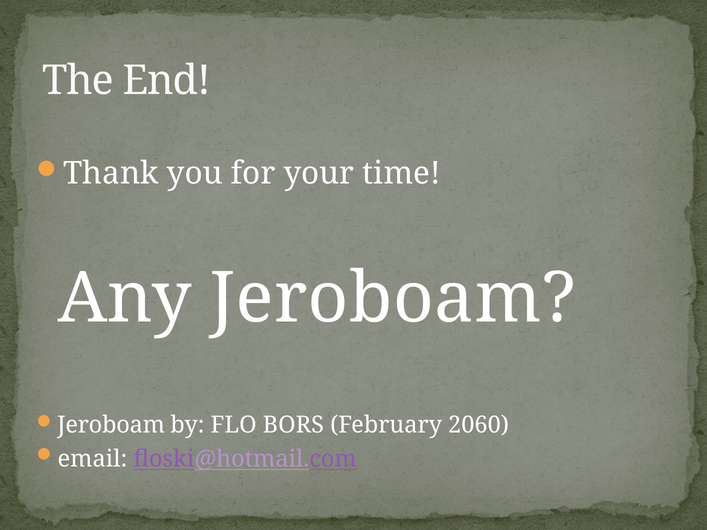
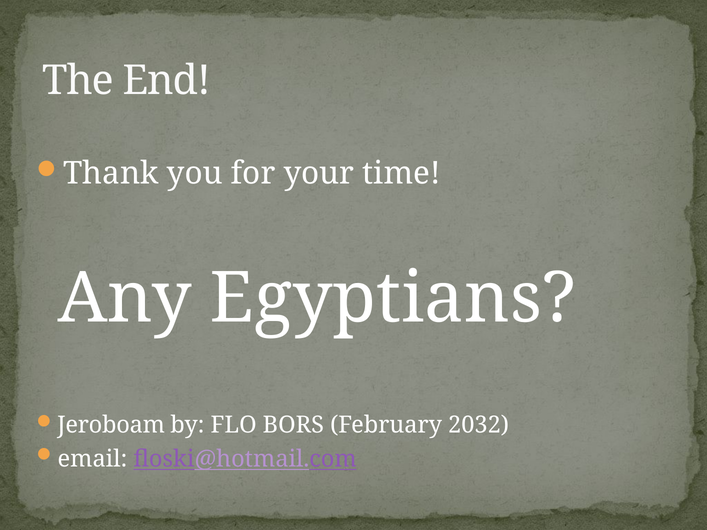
Any Jeroboam: Jeroboam -> Egyptians
2060: 2060 -> 2032
